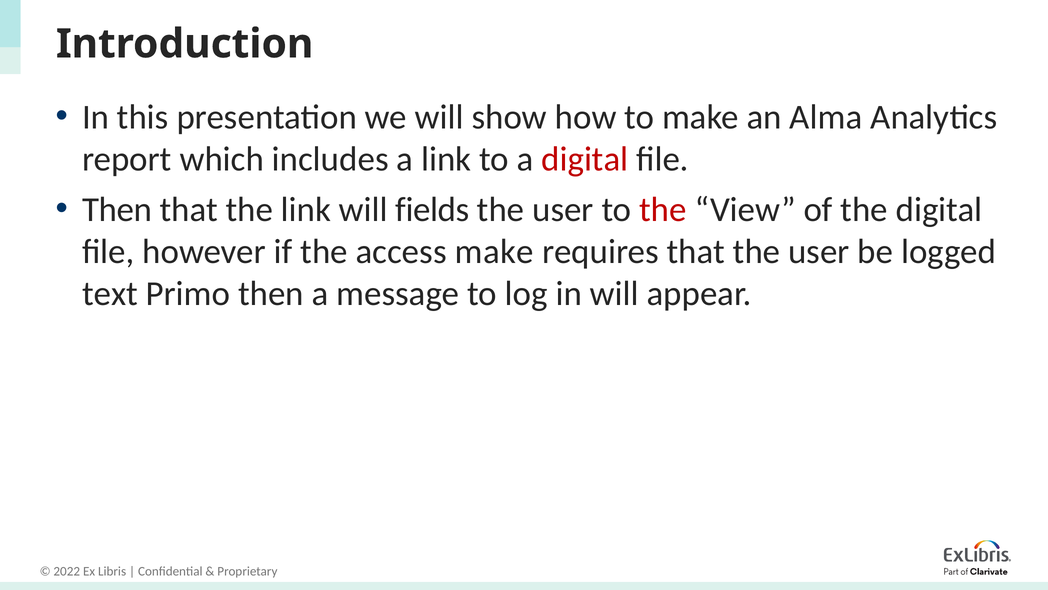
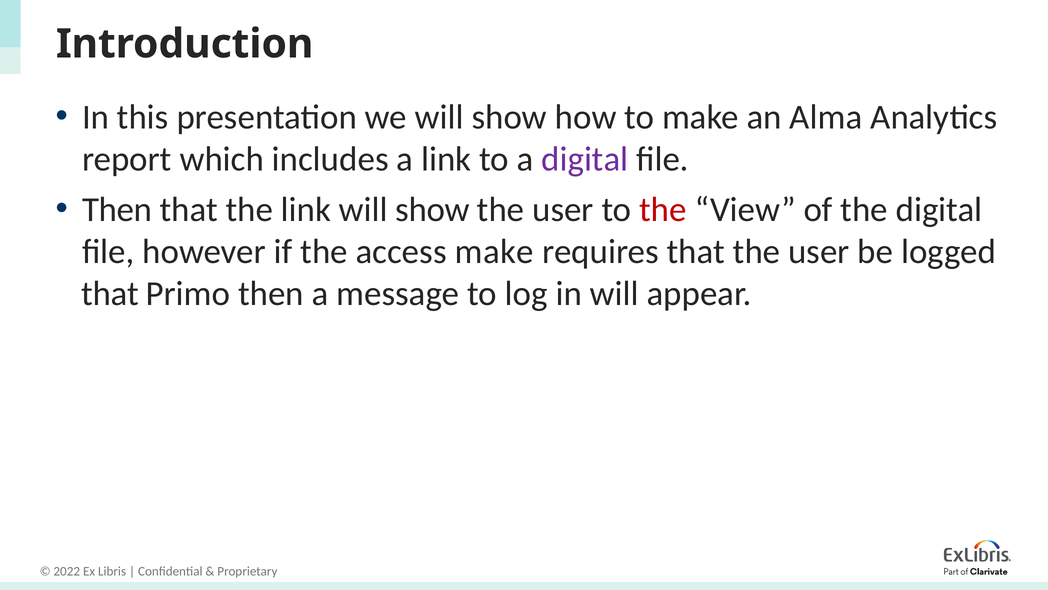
digital at (585, 159) colour: red -> purple
link will fields: fields -> show
text at (110, 294): text -> that
